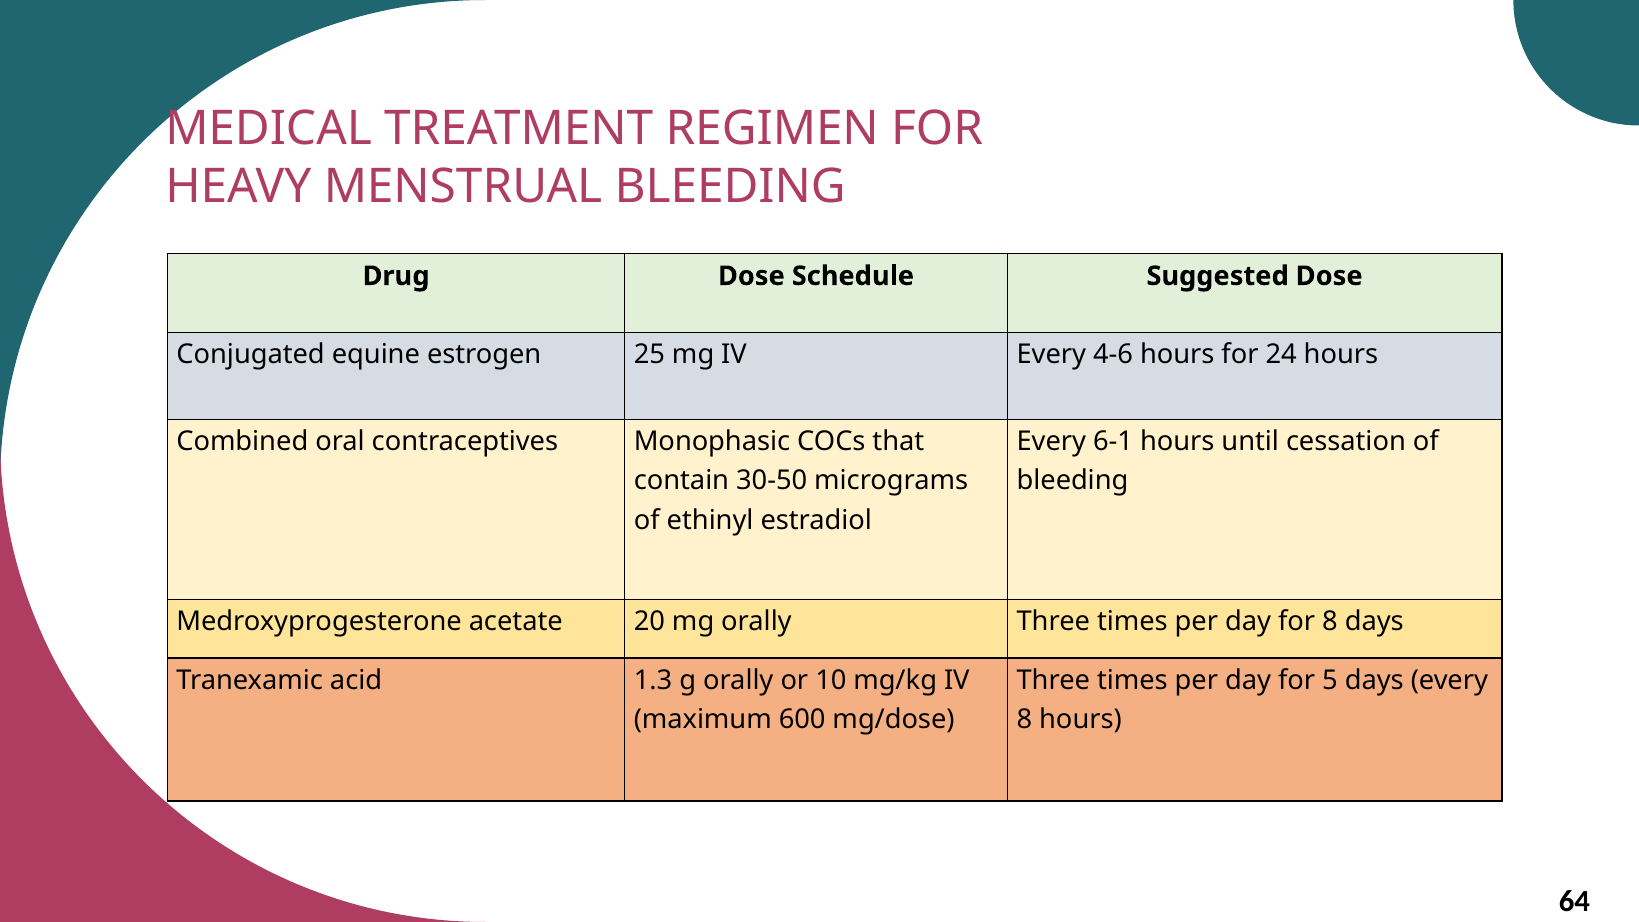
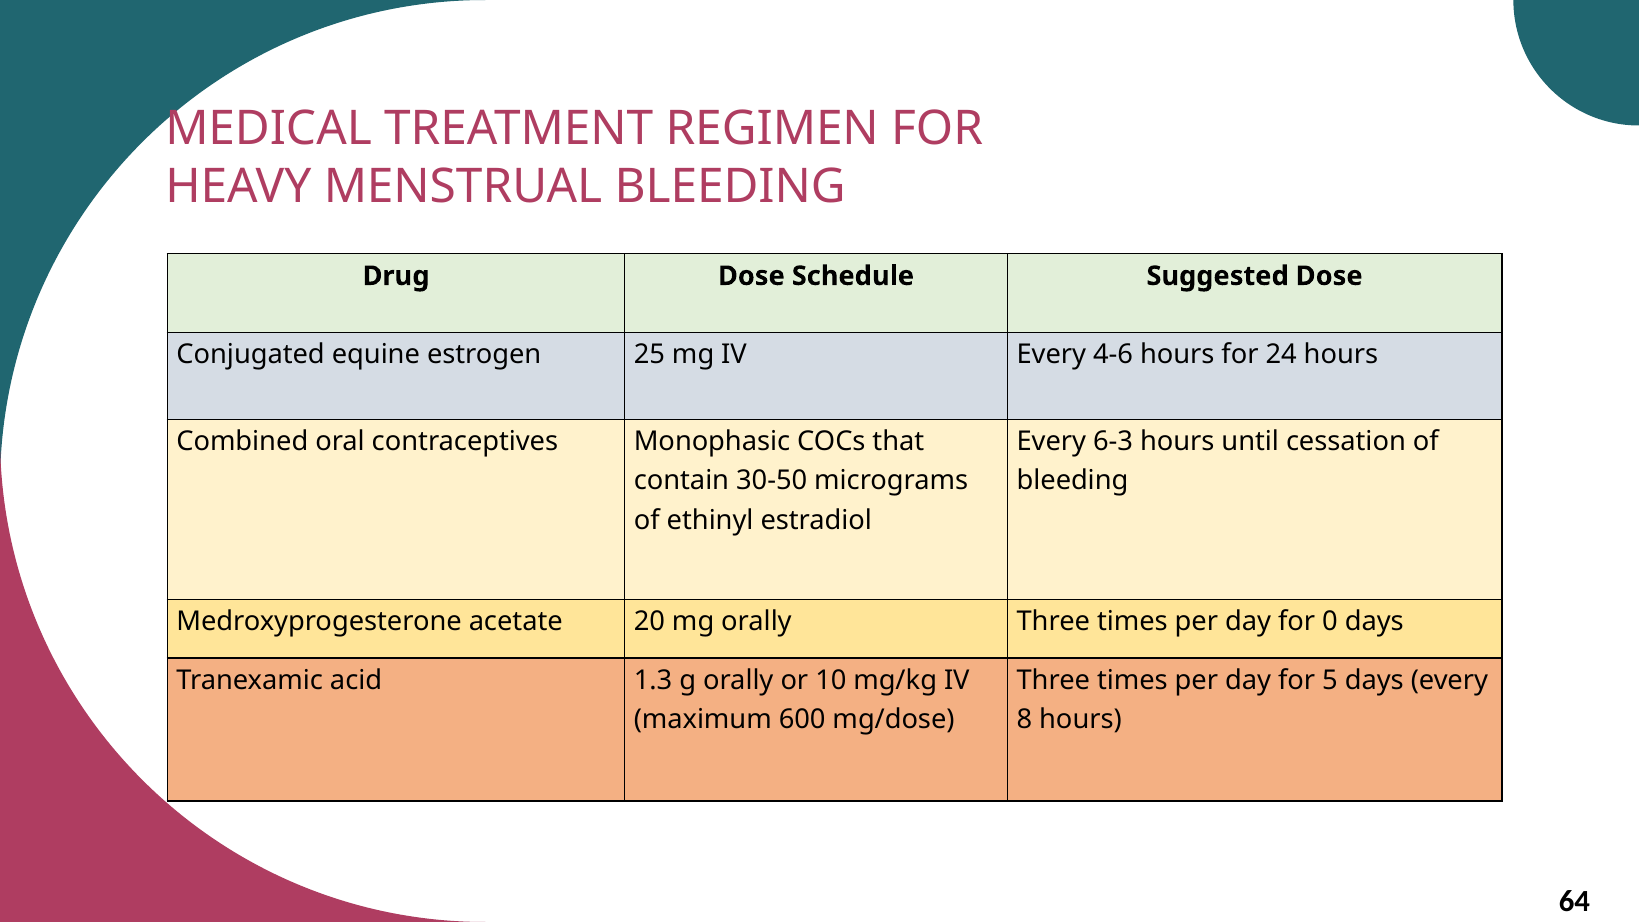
6-1: 6-1 -> 6-3
for 8: 8 -> 0
